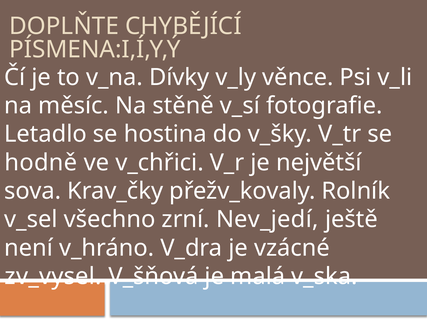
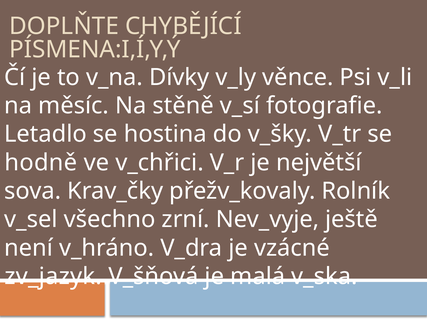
Nev_jedí: Nev_jedí -> Nev_vyje
zv_vysel: zv_vysel -> zv_jazyk
